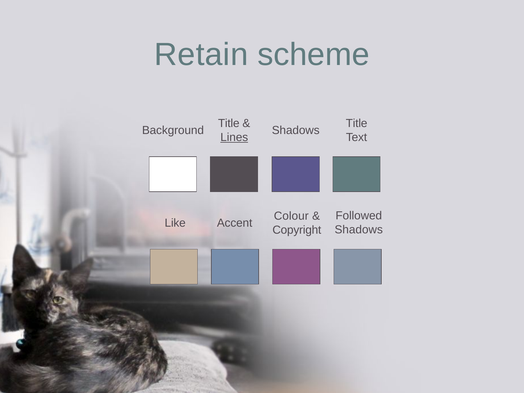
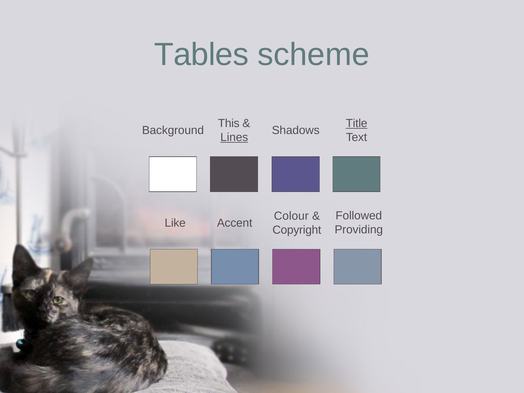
Retain: Retain -> Tables
Title at (229, 123): Title -> This
Title at (357, 123) underline: none -> present
Shadows at (359, 230): Shadows -> Providing
